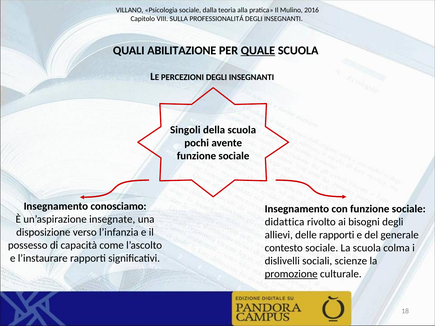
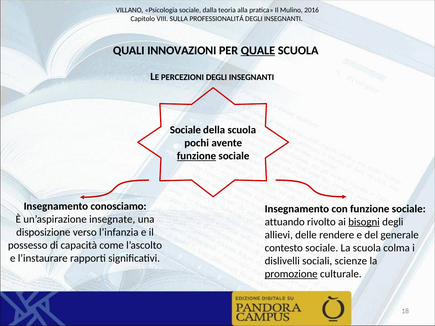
ABILITAZIONE: ABILITAZIONE -> INNOVAZIONI
Singoli at (185, 130): Singoli -> Sociale
funzione at (196, 156) underline: none -> present
didattica: didattica -> attuando
bisogni underline: none -> present
delle rapporti: rapporti -> rendere
